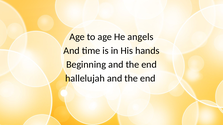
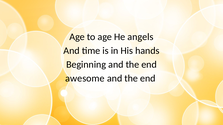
hallelujah: hallelujah -> awesome
